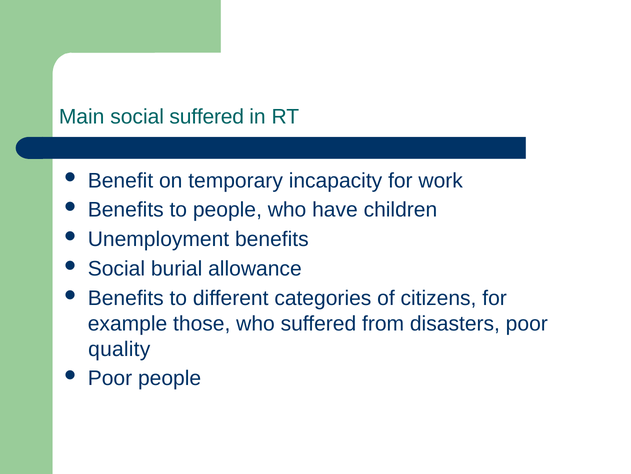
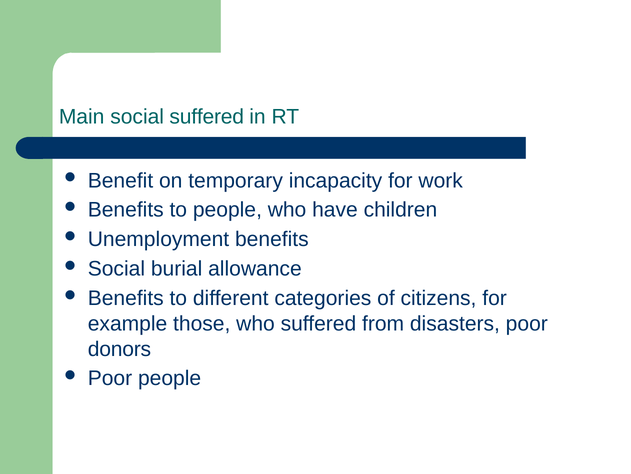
quality: quality -> donors
